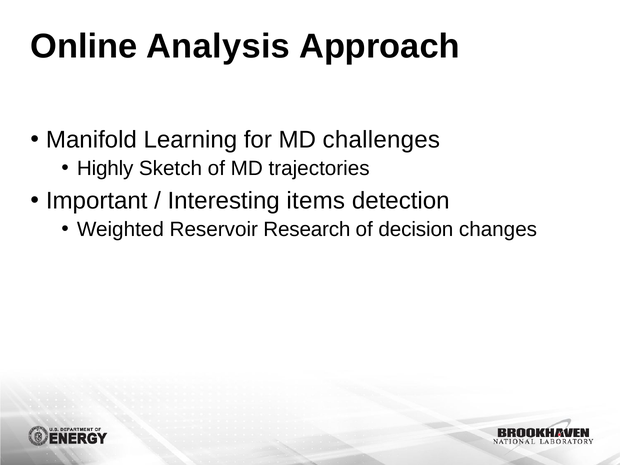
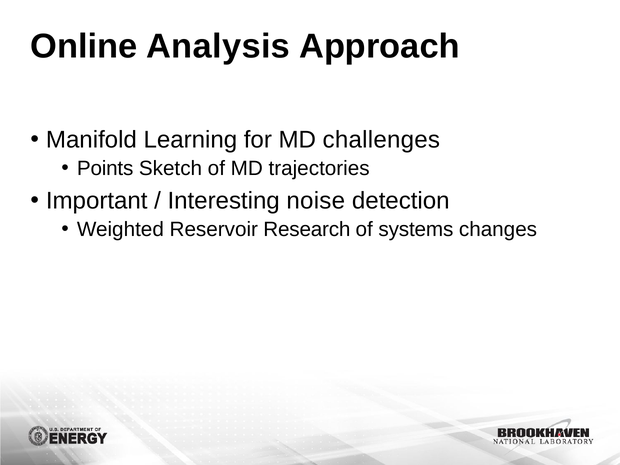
Highly: Highly -> Points
items: items -> noise
decision: decision -> systems
